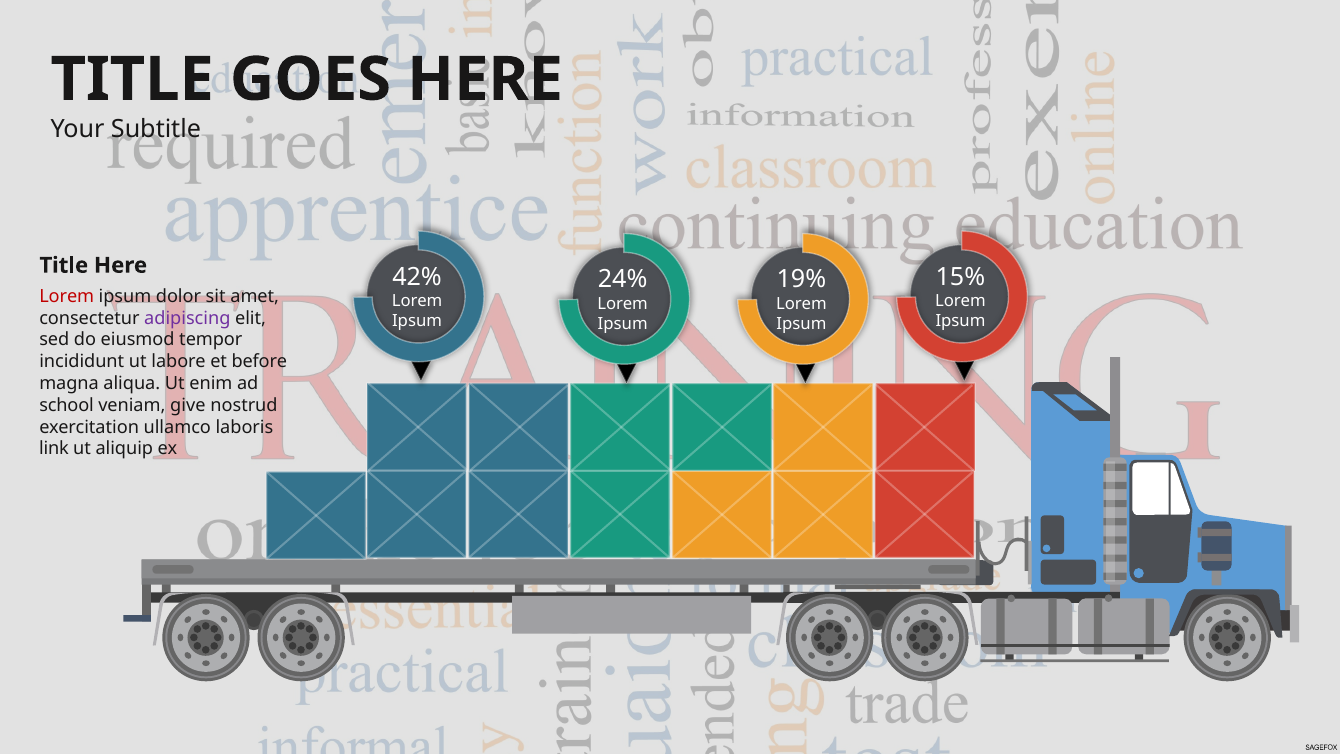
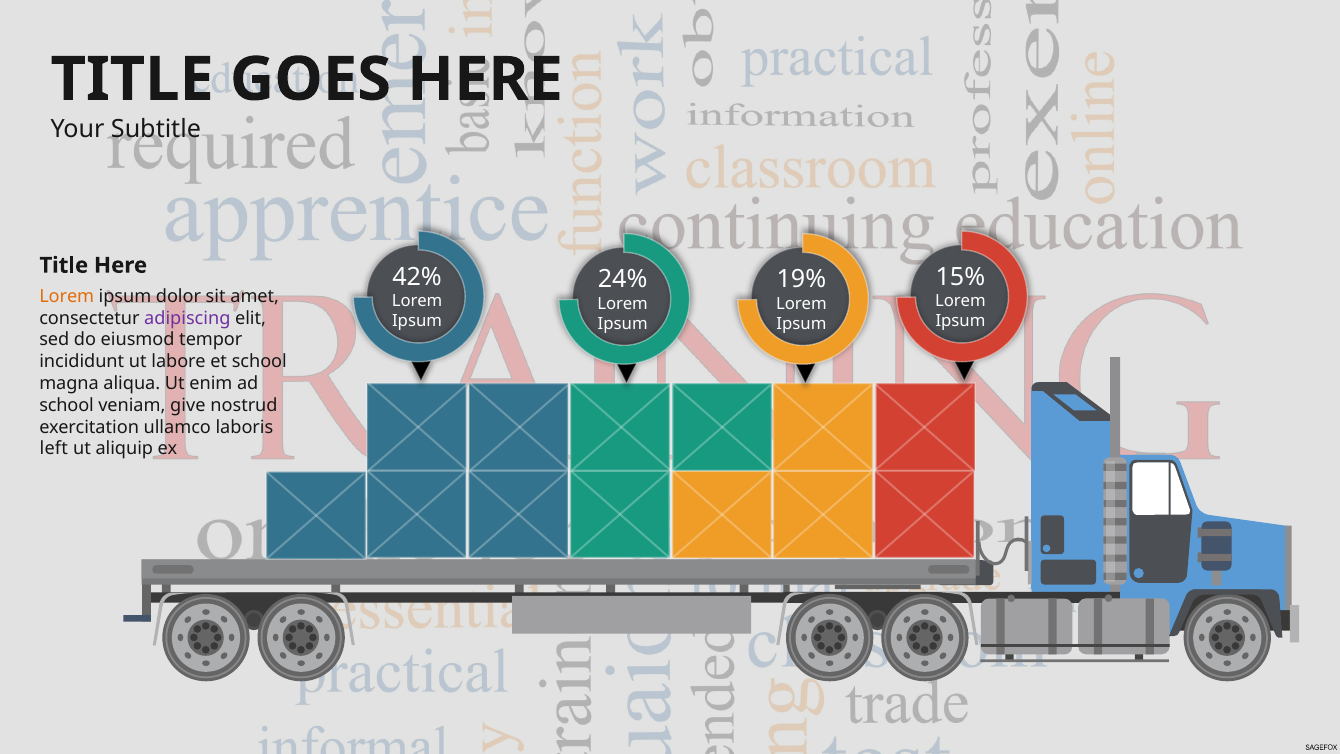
Lorem at (67, 296) colour: red -> orange
et before: before -> school
link: link -> left
